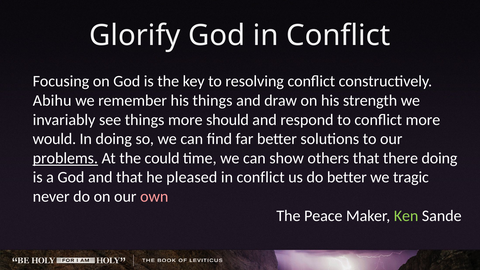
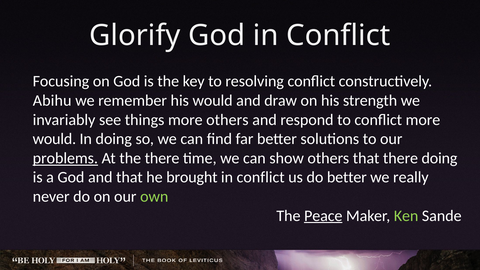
his things: things -> would
more should: should -> others
the could: could -> there
pleased: pleased -> brought
tragic: tragic -> really
own colour: pink -> light green
Peace underline: none -> present
